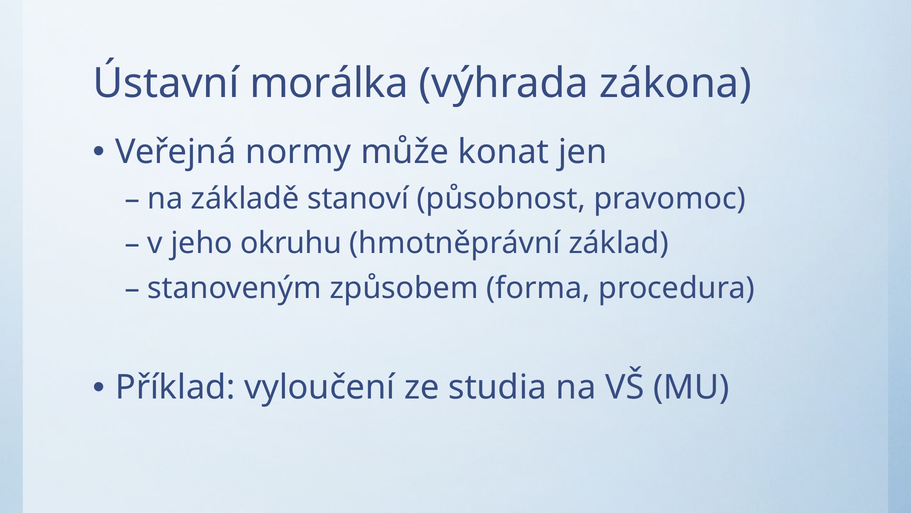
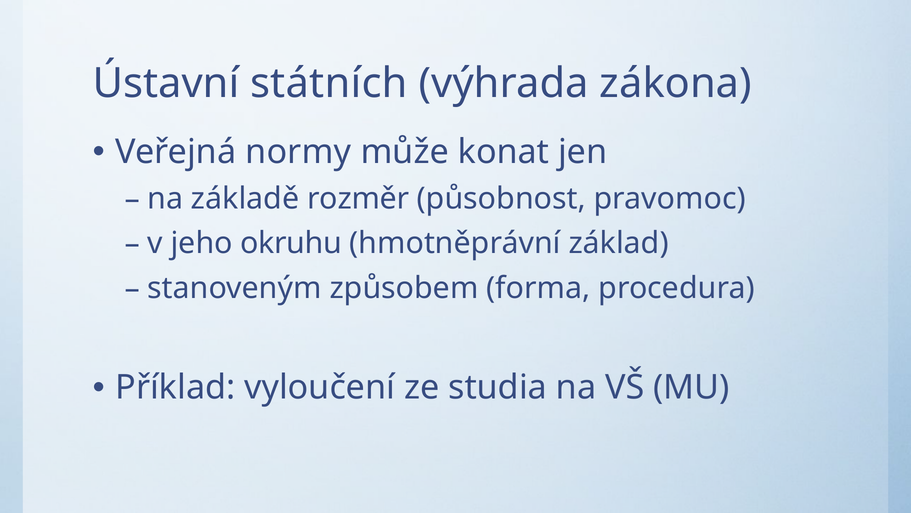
morálka: morálka -> státních
stanoví: stanoví -> rozměr
